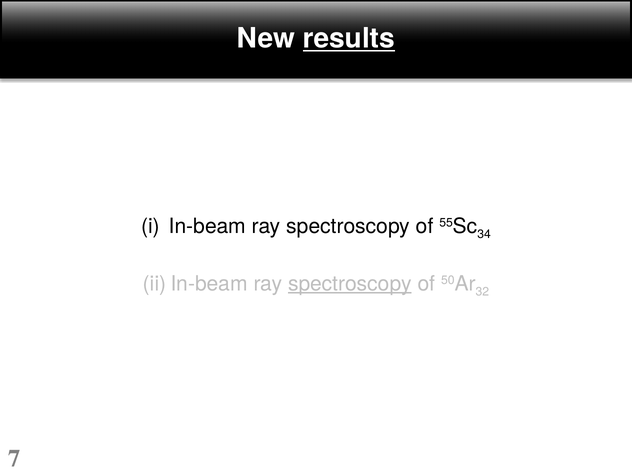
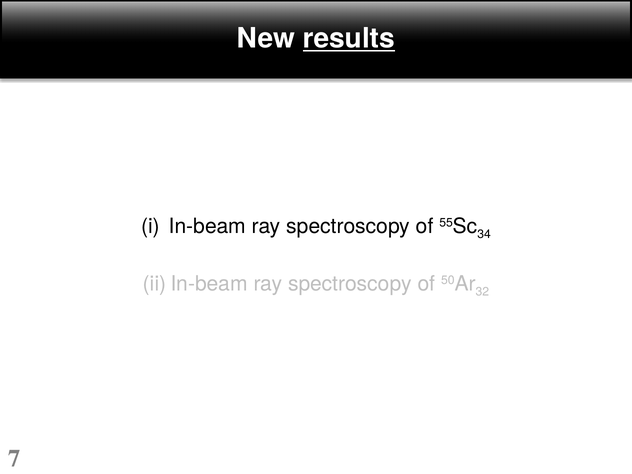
spectroscopy at (350, 284) underline: present -> none
